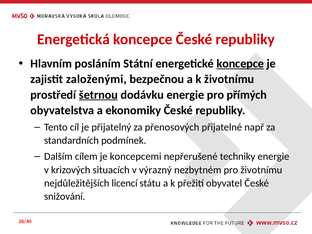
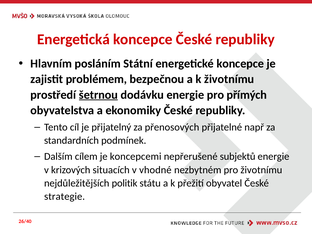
koncepce at (240, 64) underline: present -> none
založenými: založenými -> problémem
techniky: techniky -> subjektů
výrazný: výrazný -> vhodné
licencí: licencí -> politik
snižování: snižování -> strategie
